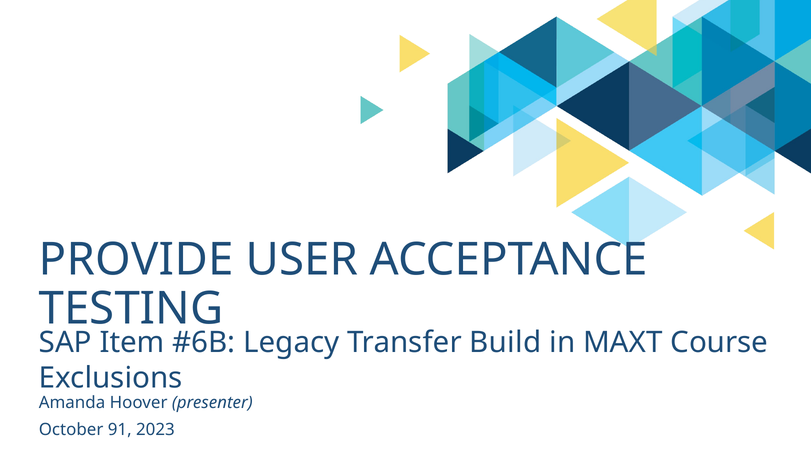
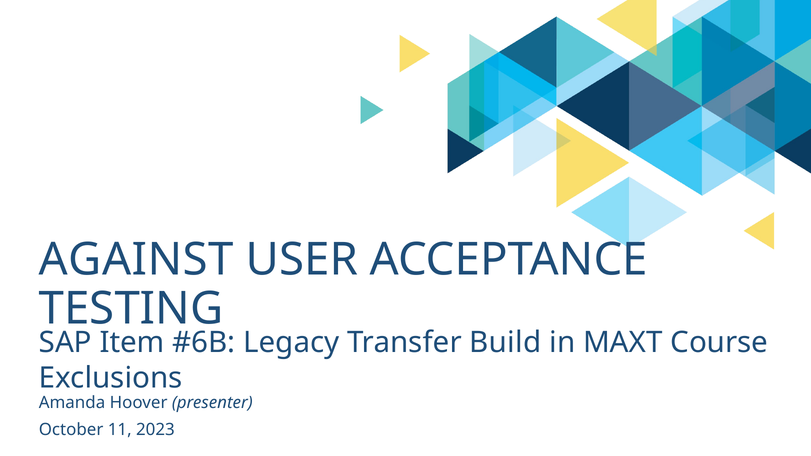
PROVIDE: PROVIDE -> AGAINST
91: 91 -> 11
